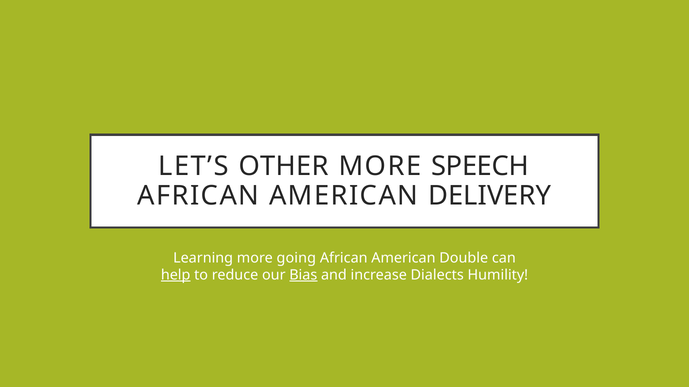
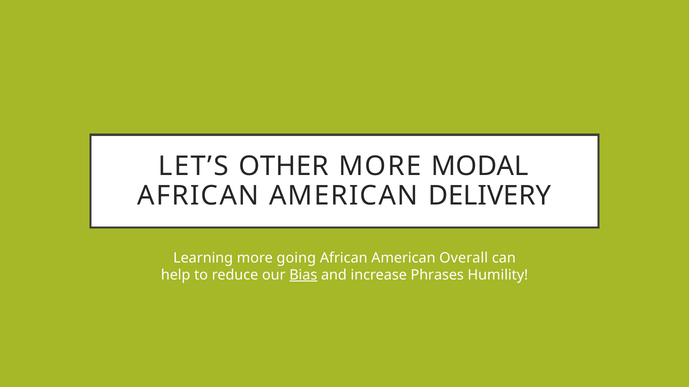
SPEECH: SPEECH -> MODAL
Double: Double -> Overall
help underline: present -> none
Dialects: Dialects -> Phrases
